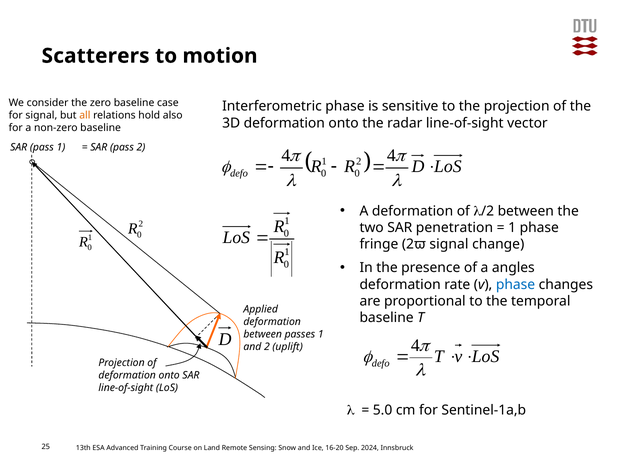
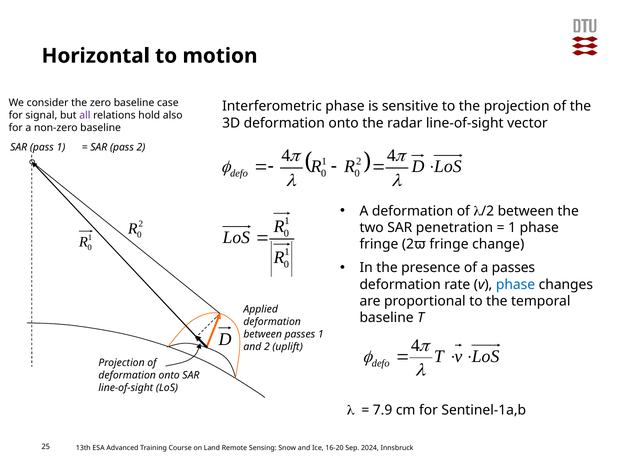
Scatterers: Scatterers -> Horizontal
all colour: orange -> purple
2ϖ signal: signal -> fringe
a angles: angles -> passes
5.0: 5.0 -> 7.9
